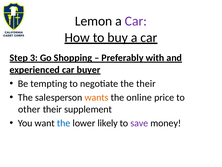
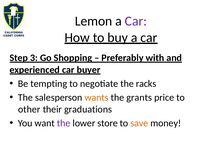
the their: their -> racks
online: online -> grants
supplement: supplement -> graduations
the at (64, 123) colour: blue -> purple
likely: likely -> store
save colour: purple -> orange
